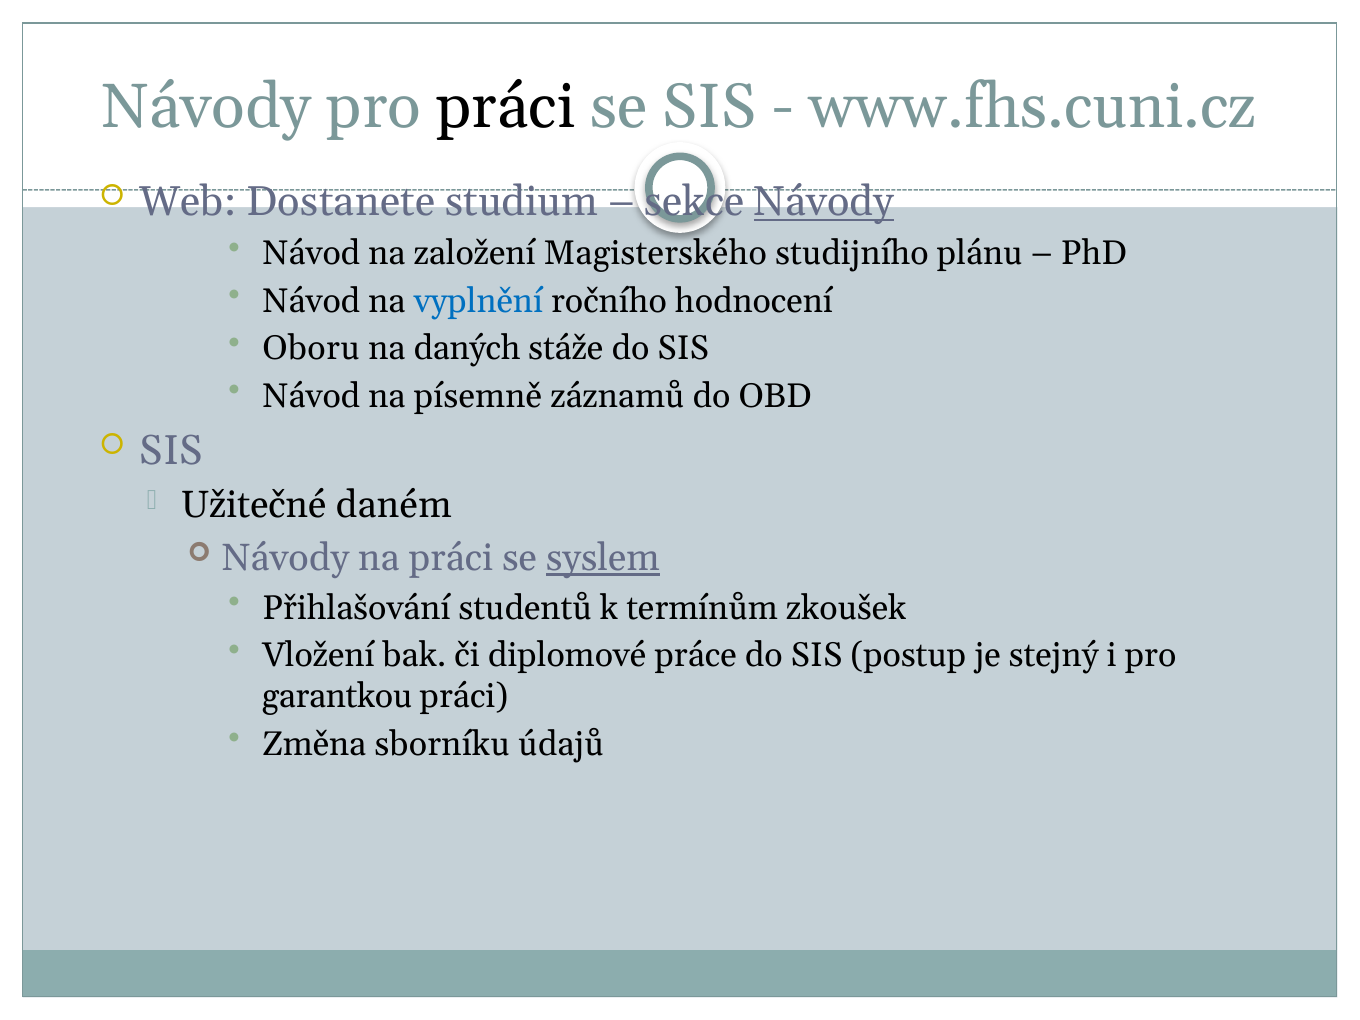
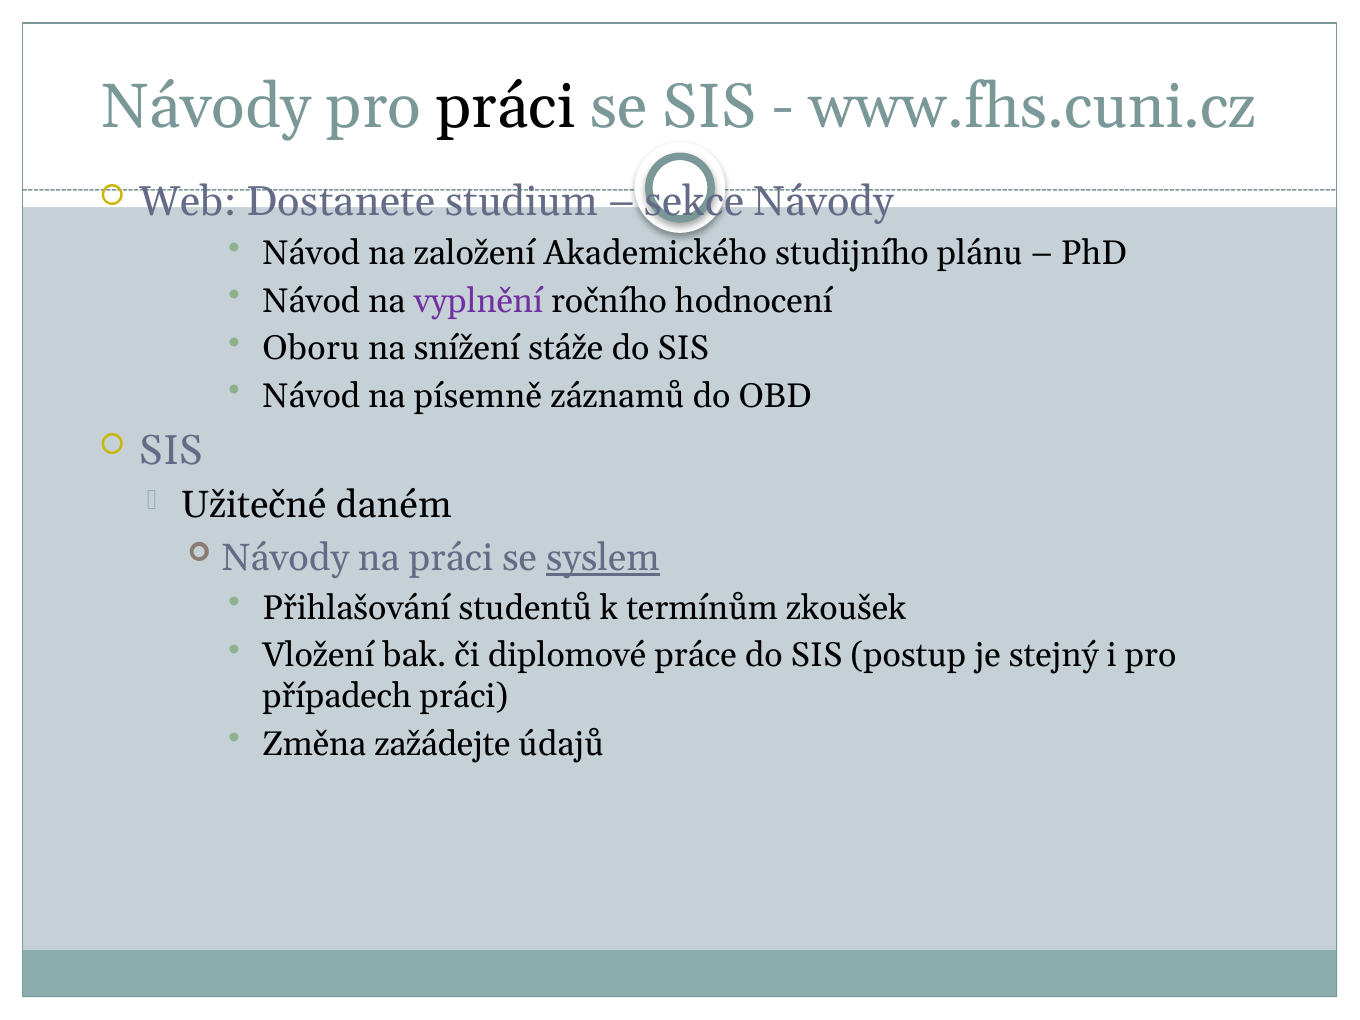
Návody at (824, 202) underline: present -> none
Magisterského: Magisterského -> Akademického
vyplnění colour: blue -> purple
daných: daných -> snížení
garantkou: garantkou -> případech
sborníku: sborníku -> zažádejte
